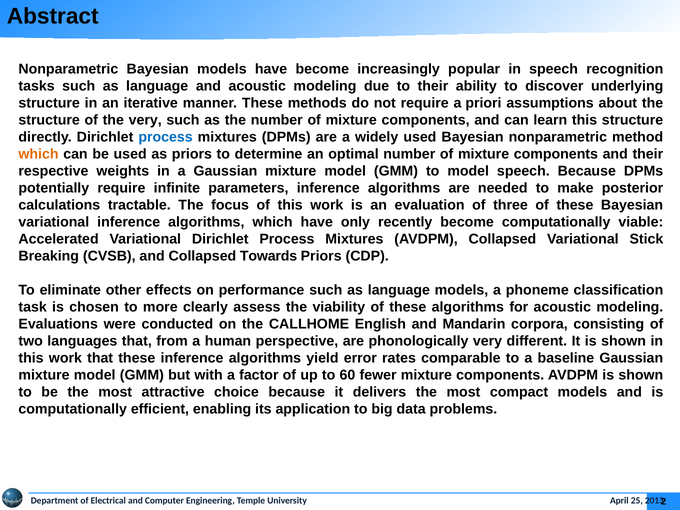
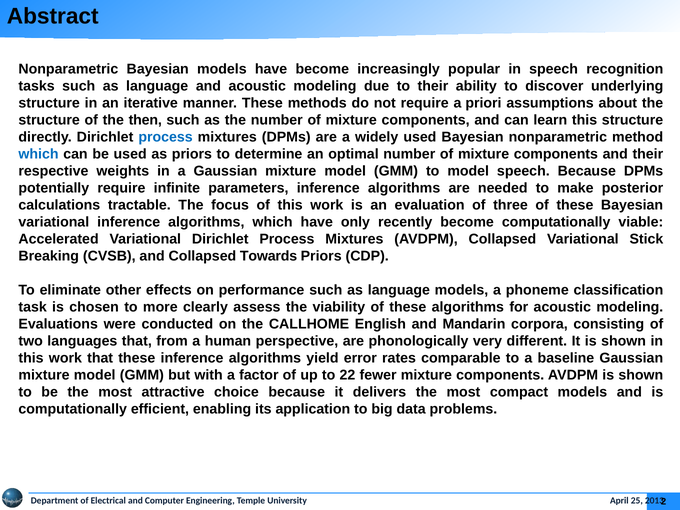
the very: very -> then
which at (39, 154) colour: orange -> blue
60: 60 -> 22
